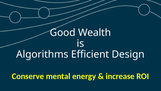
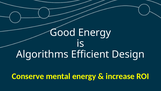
Good Wealth: Wealth -> Energy
